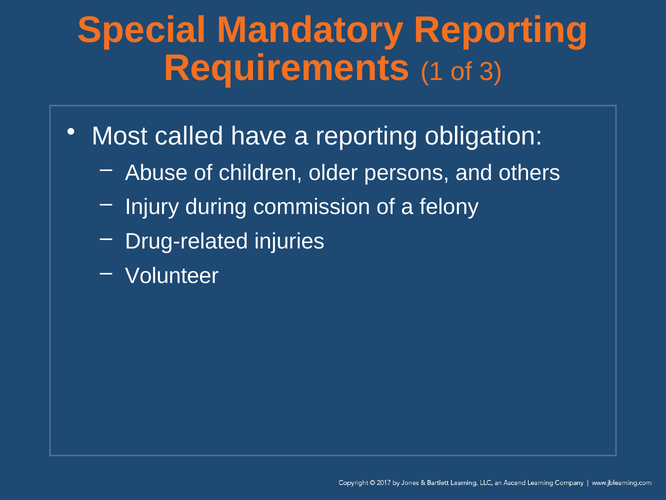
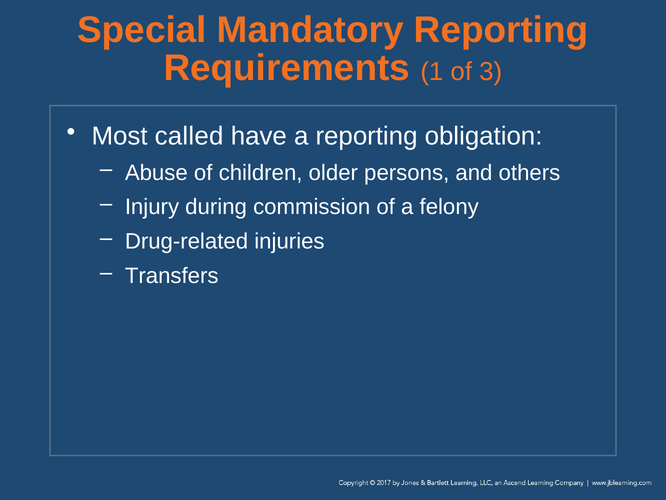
Volunteer: Volunteer -> Transfers
